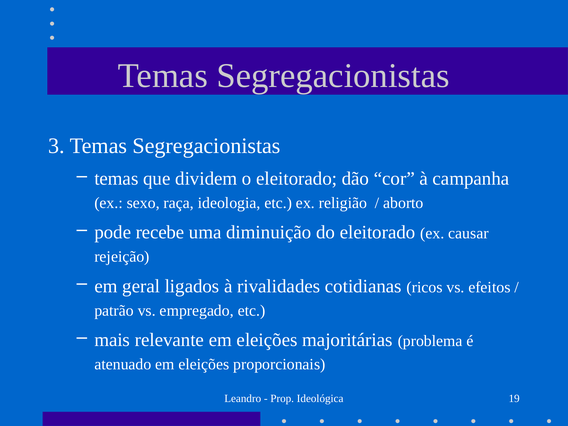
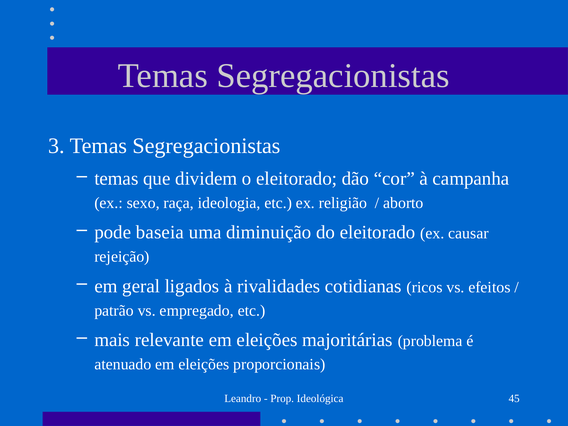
recebe: recebe -> baseia
19: 19 -> 45
